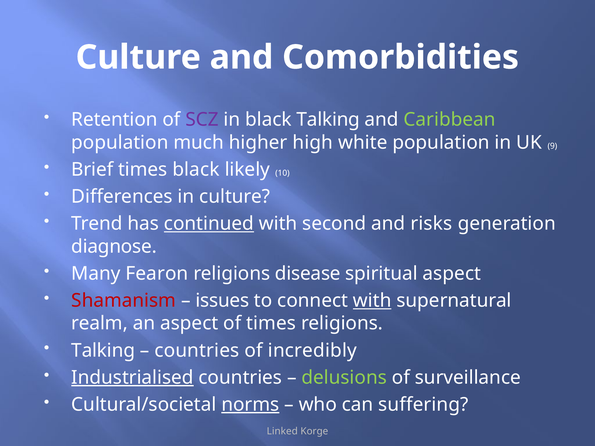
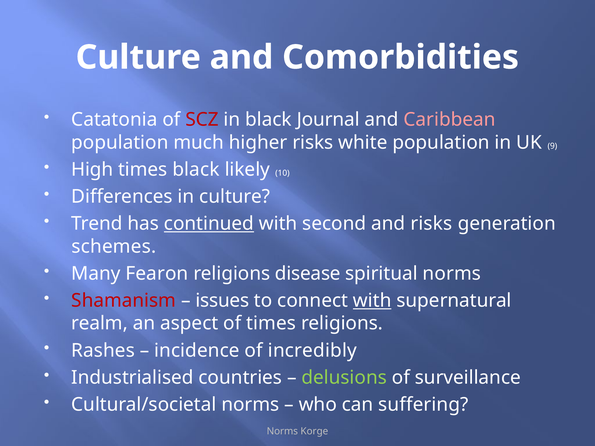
Retention: Retention -> Catatonia
SCZ colour: purple -> red
black Talking: Talking -> Journal
Caribbean colour: light green -> pink
higher high: high -> risks
Brief: Brief -> High
diagnose: diagnose -> schemes
spiritual aspect: aspect -> norms
Talking at (103, 351): Talking -> Rashes
countries at (197, 351): countries -> incidence
Industrialised underline: present -> none
norms at (250, 405) underline: present -> none
Linked at (282, 431): Linked -> Norms
